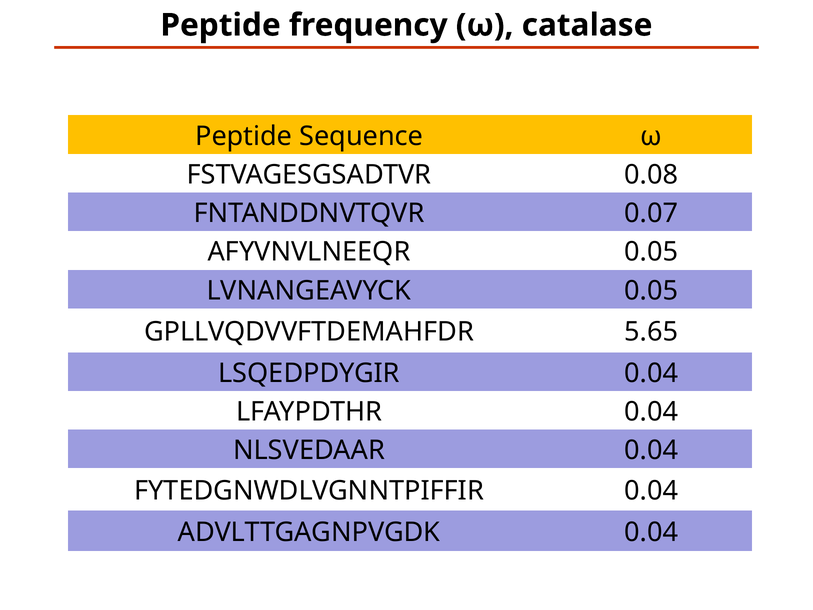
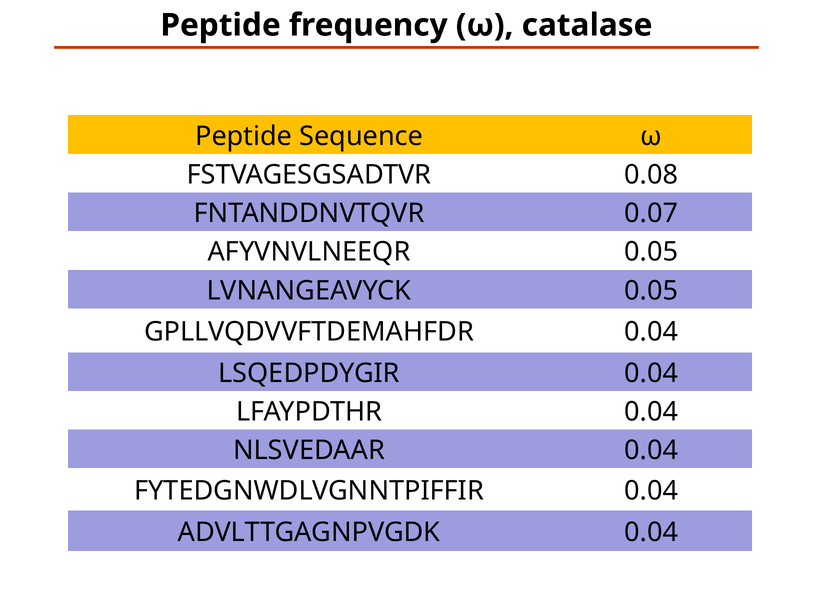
GPLLVQDVVFTDEMAHFDR 5.65: 5.65 -> 0.04
